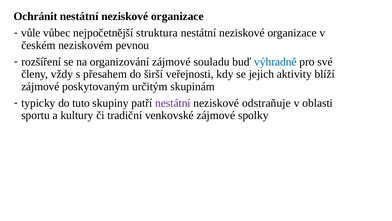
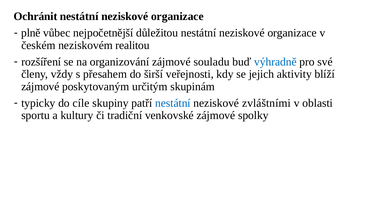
vůle: vůle -> plně
struktura: struktura -> důležitou
pevnou: pevnou -> realitou
tuto: tuto -> cíle
nestátní at (173, 103) colour: purple -> blue
odstraňuje: odstraňuje -> zvláštními
